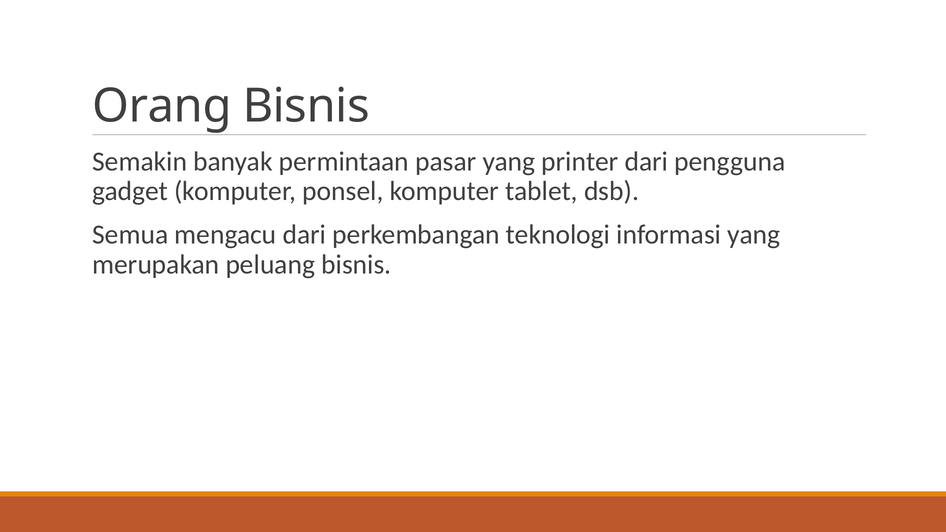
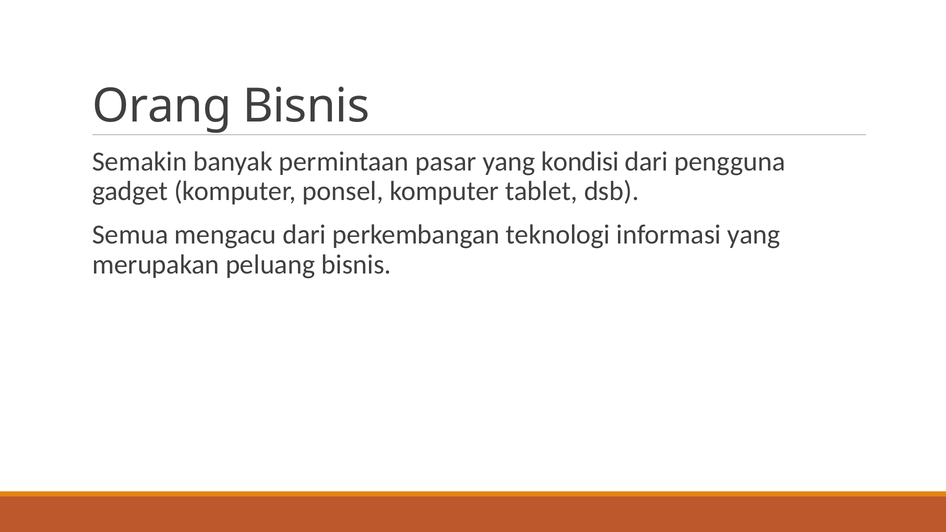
printer: printer -> kondisi
